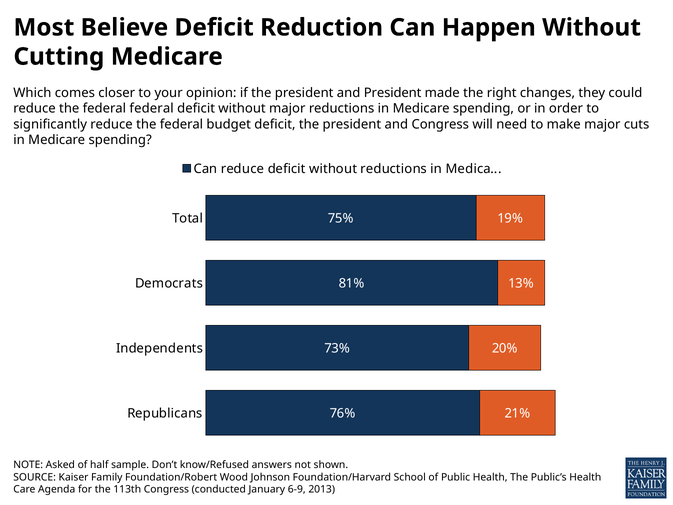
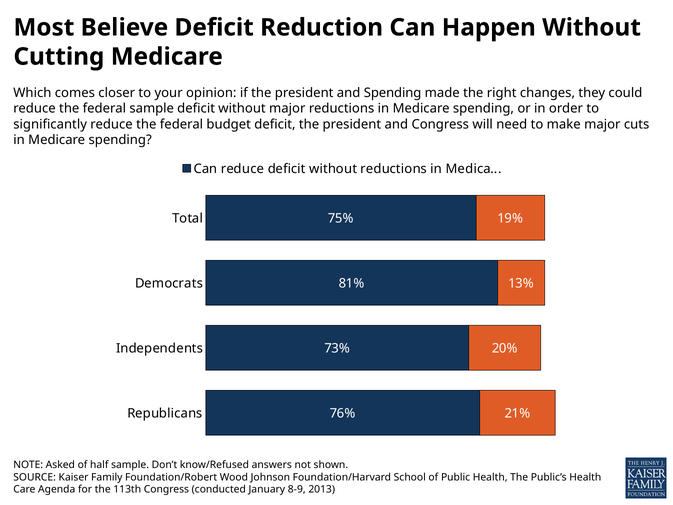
and President: President -> Spending
federal federal: federal -> sample
6-9: 6-9 -> 8-9
